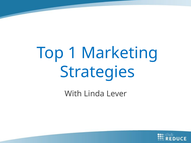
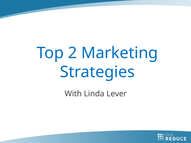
1: 1 -> 2
